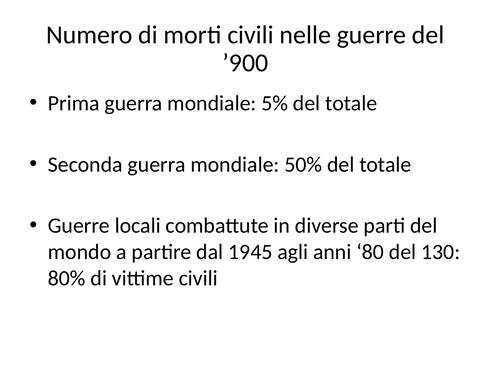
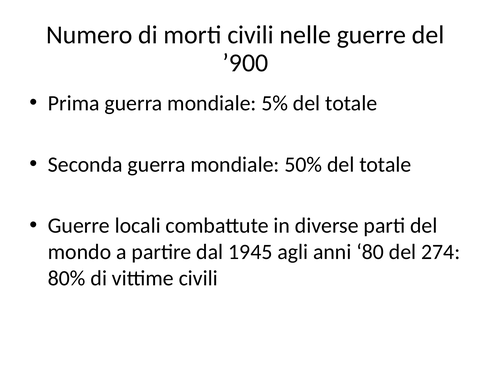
130: 130 -> 274
